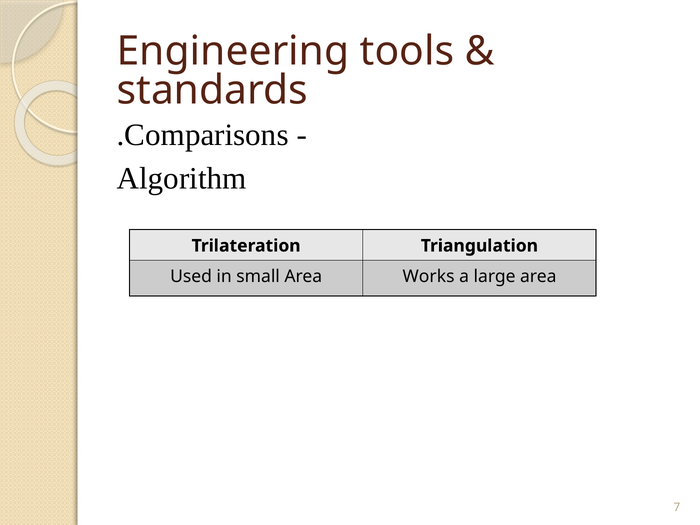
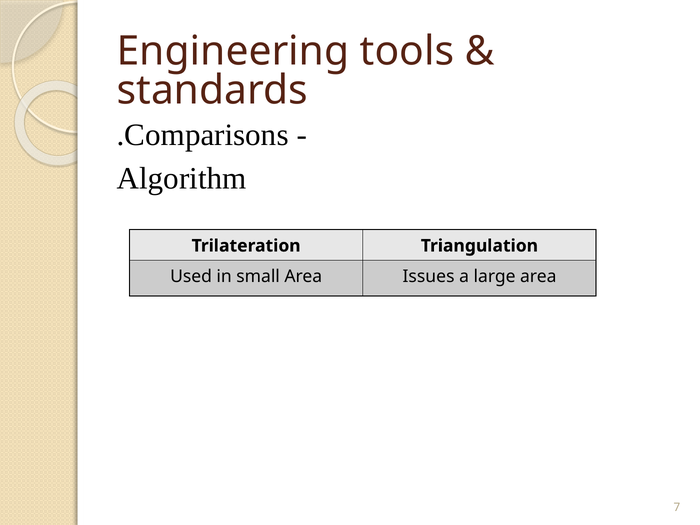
Works: Works -> Issues
